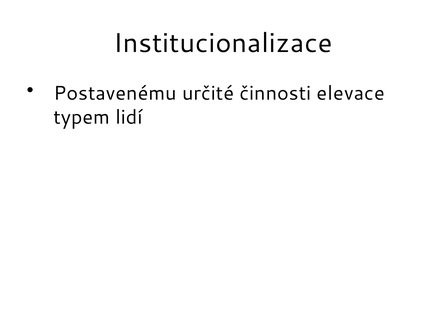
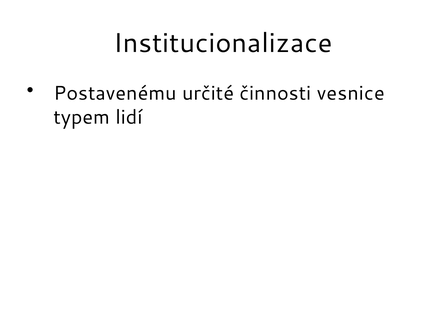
elevace: elevace -> vesnice
